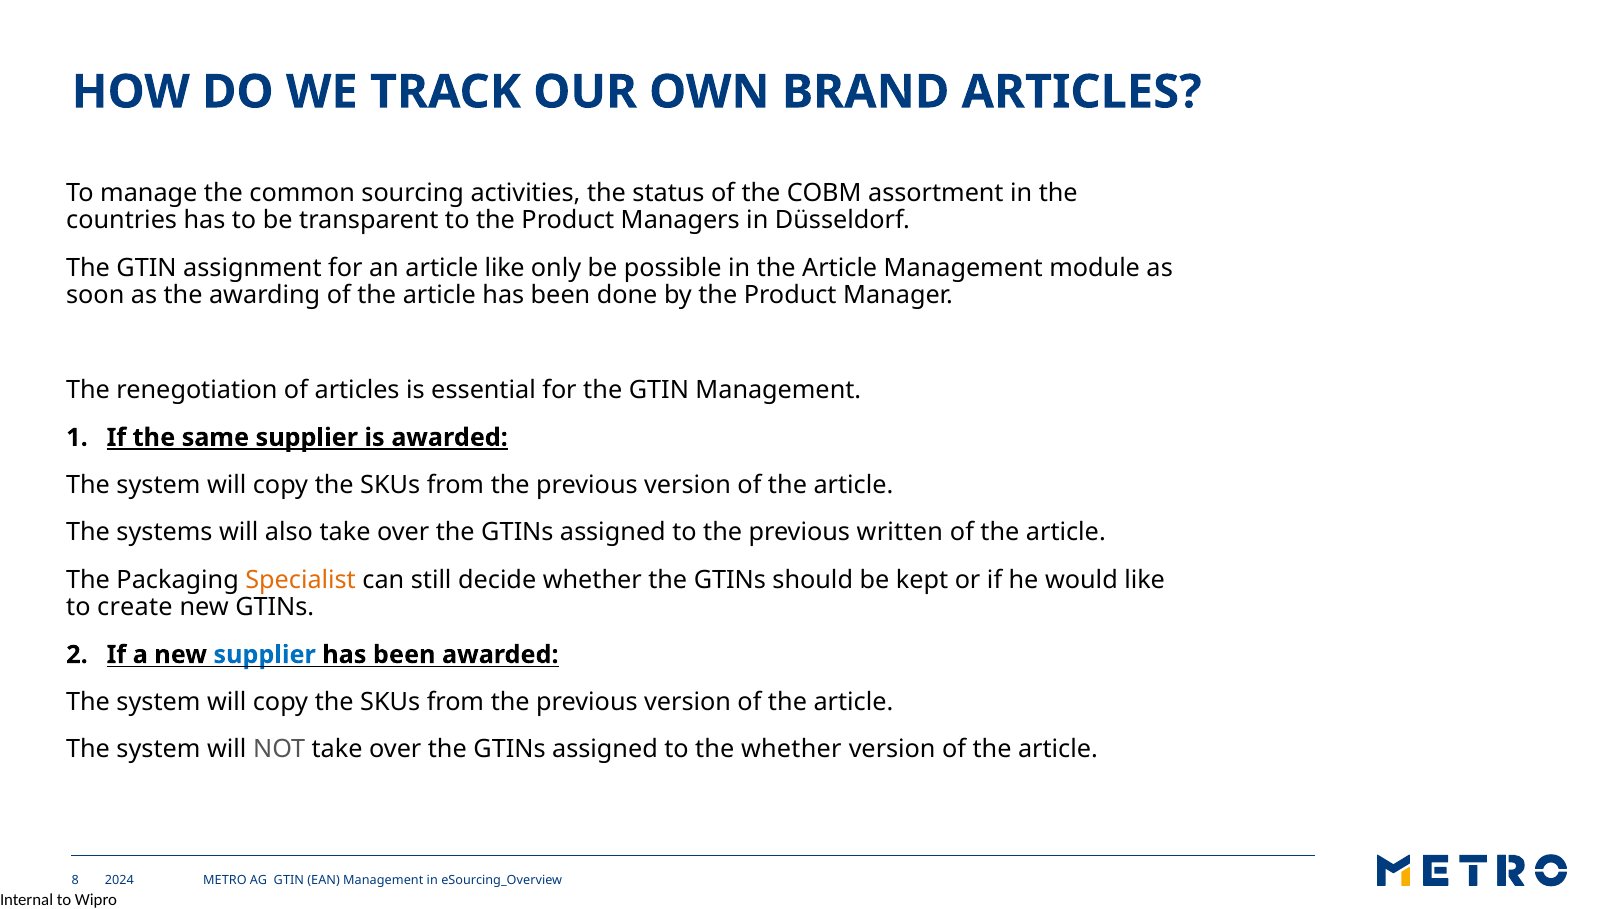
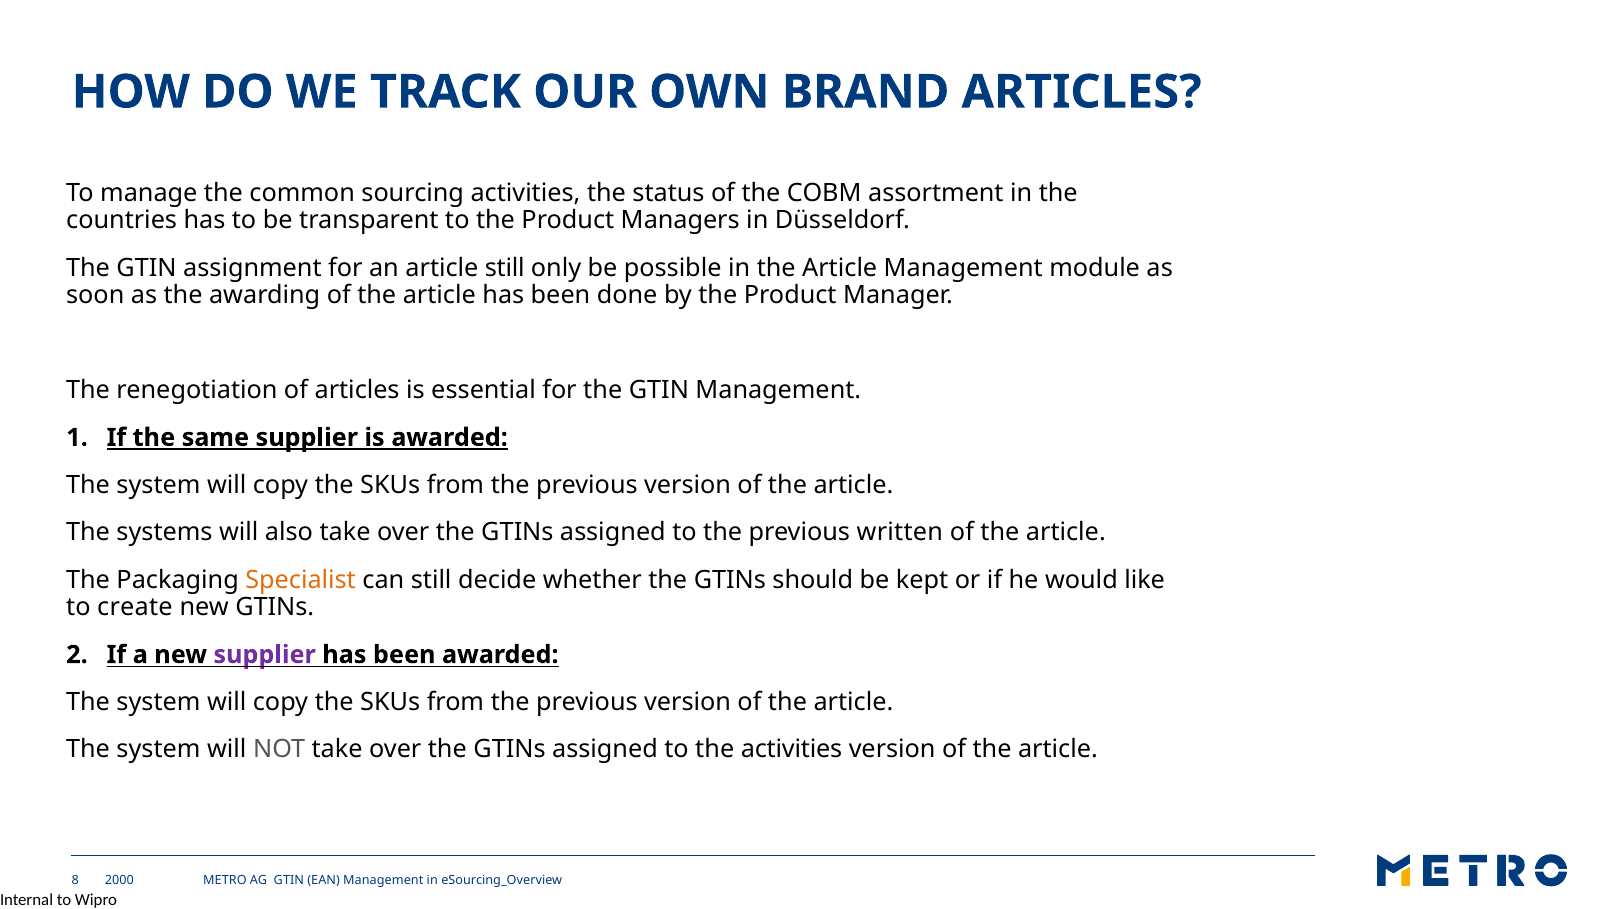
article like: like -> still
supplier at (265, 655) colour: blue -> purple
the whether: whether -> activities
2024: 2024 -> 2000
